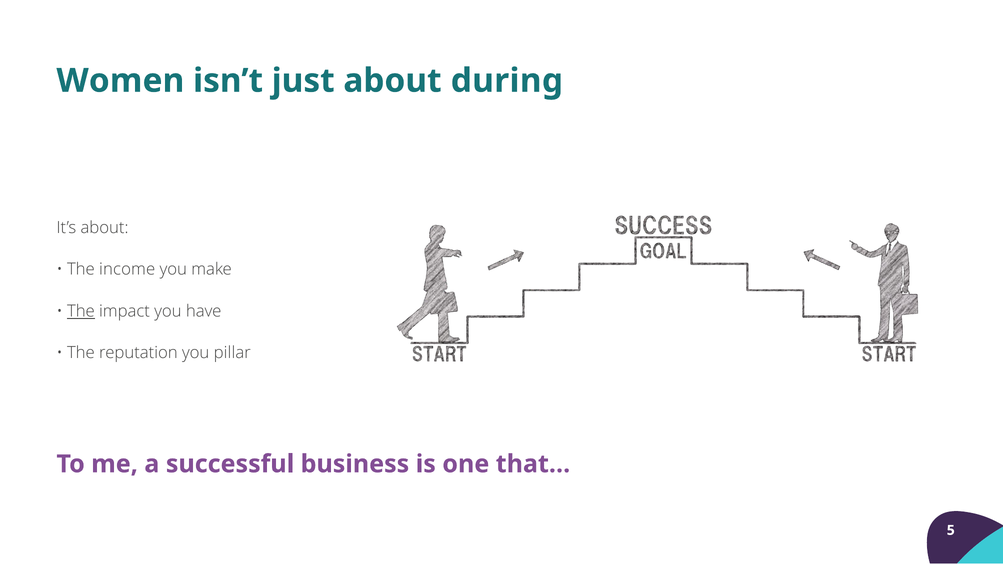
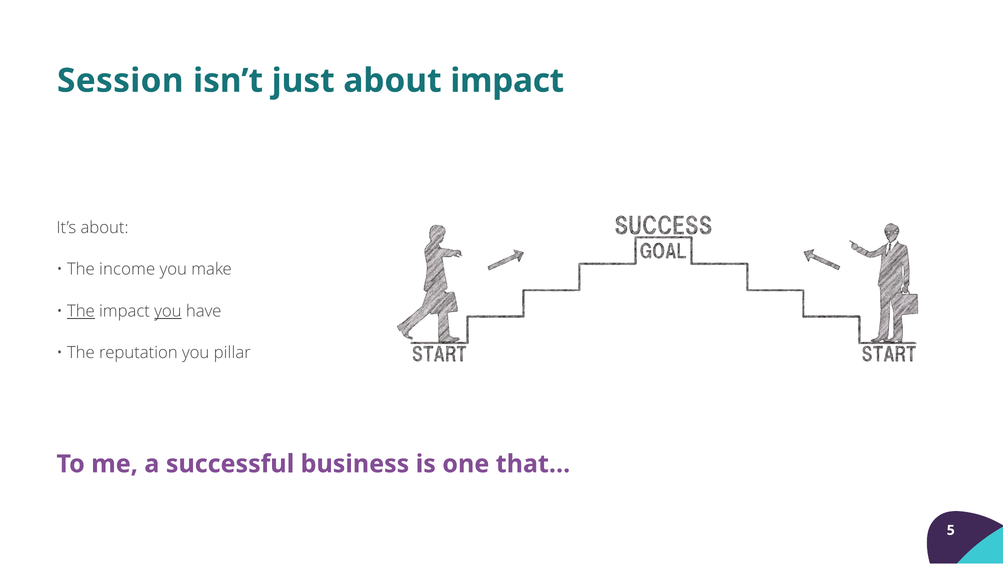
Women: Women -> Session
about during: during -> impact
you at (168, 311) underline: none -> present
